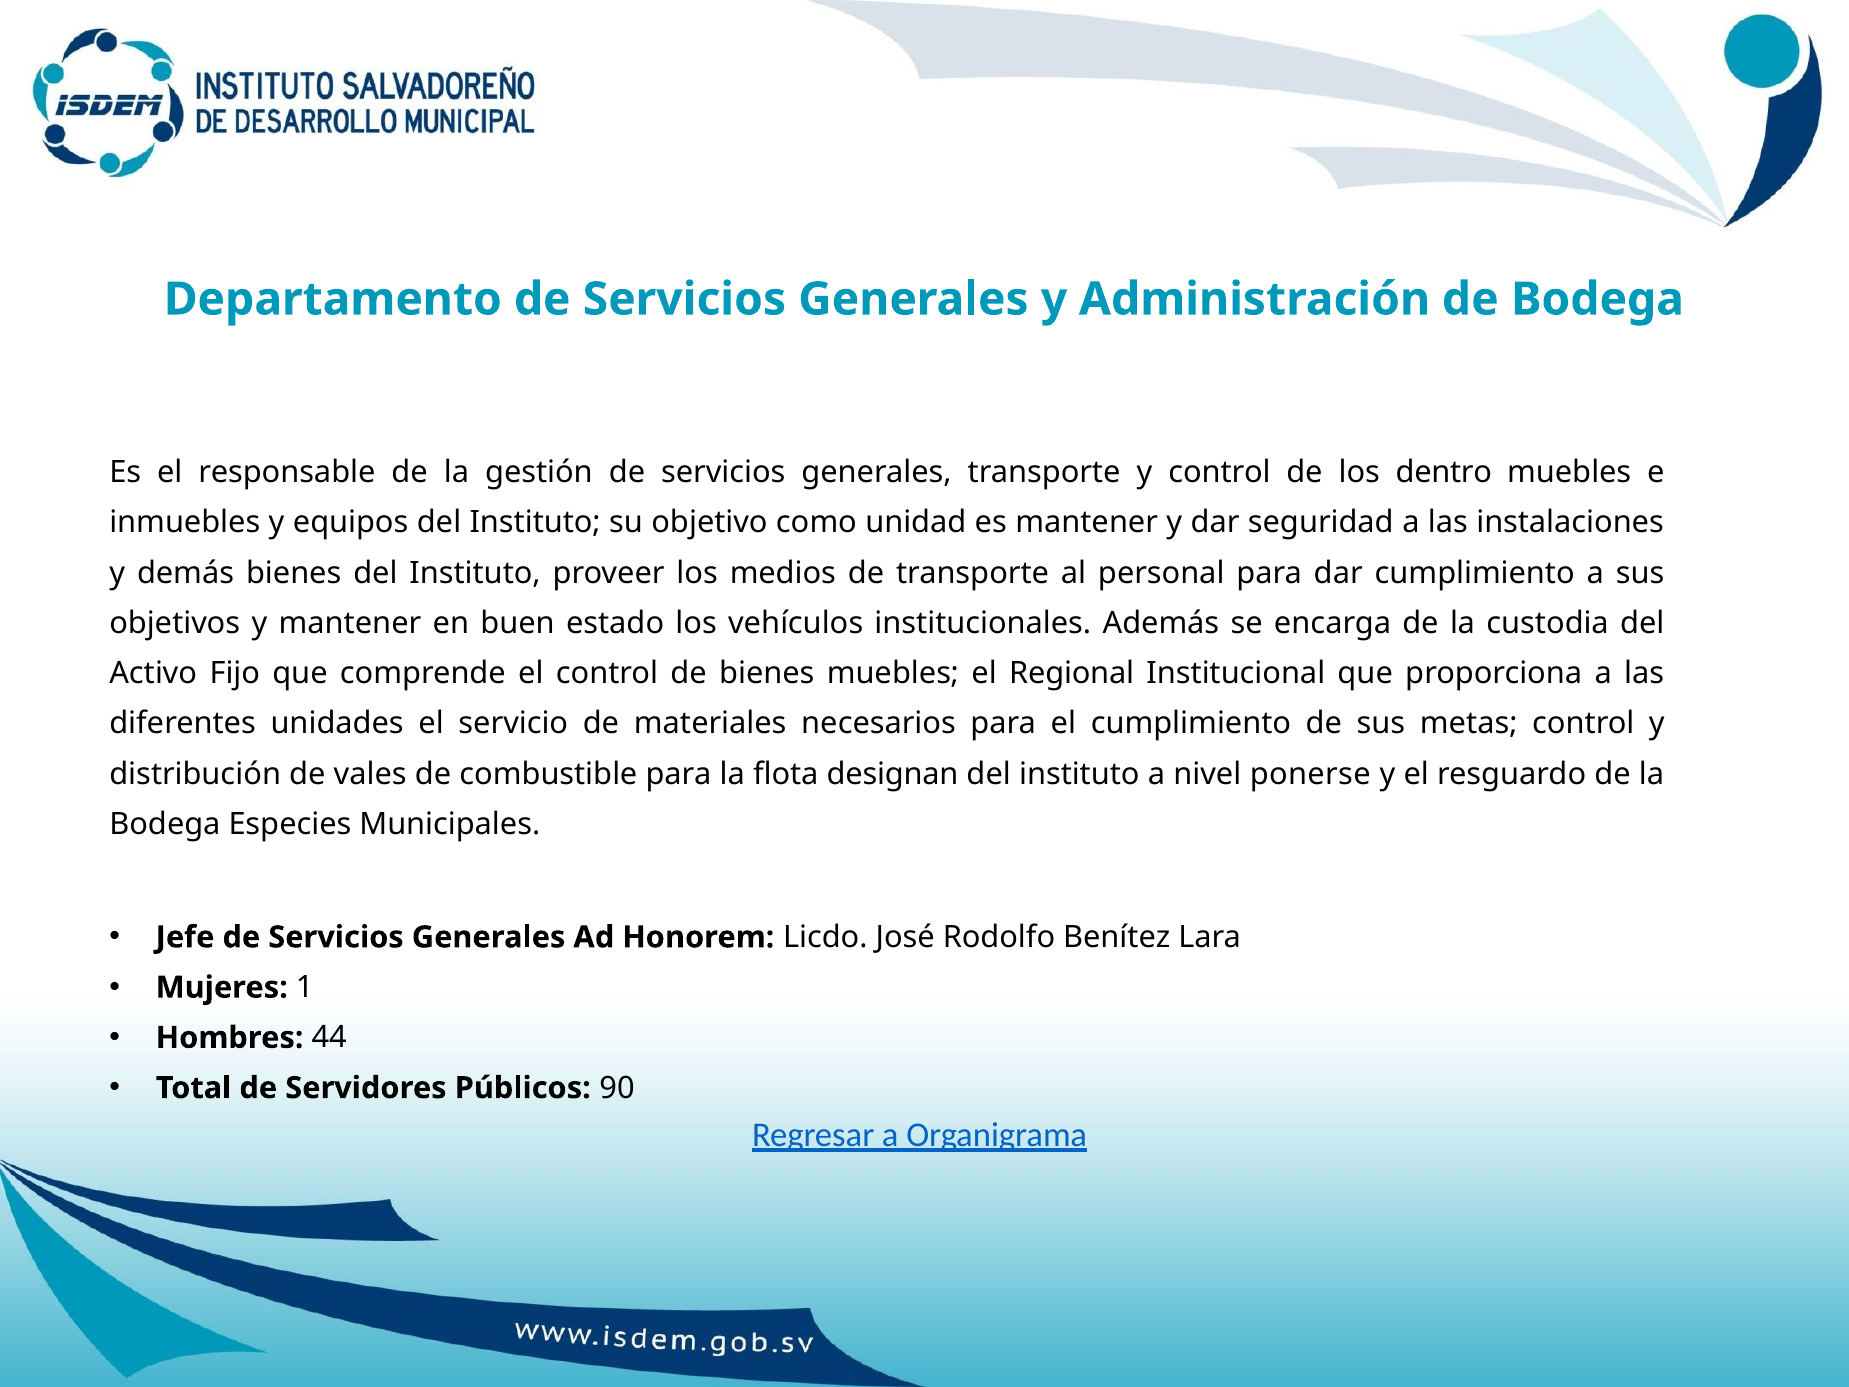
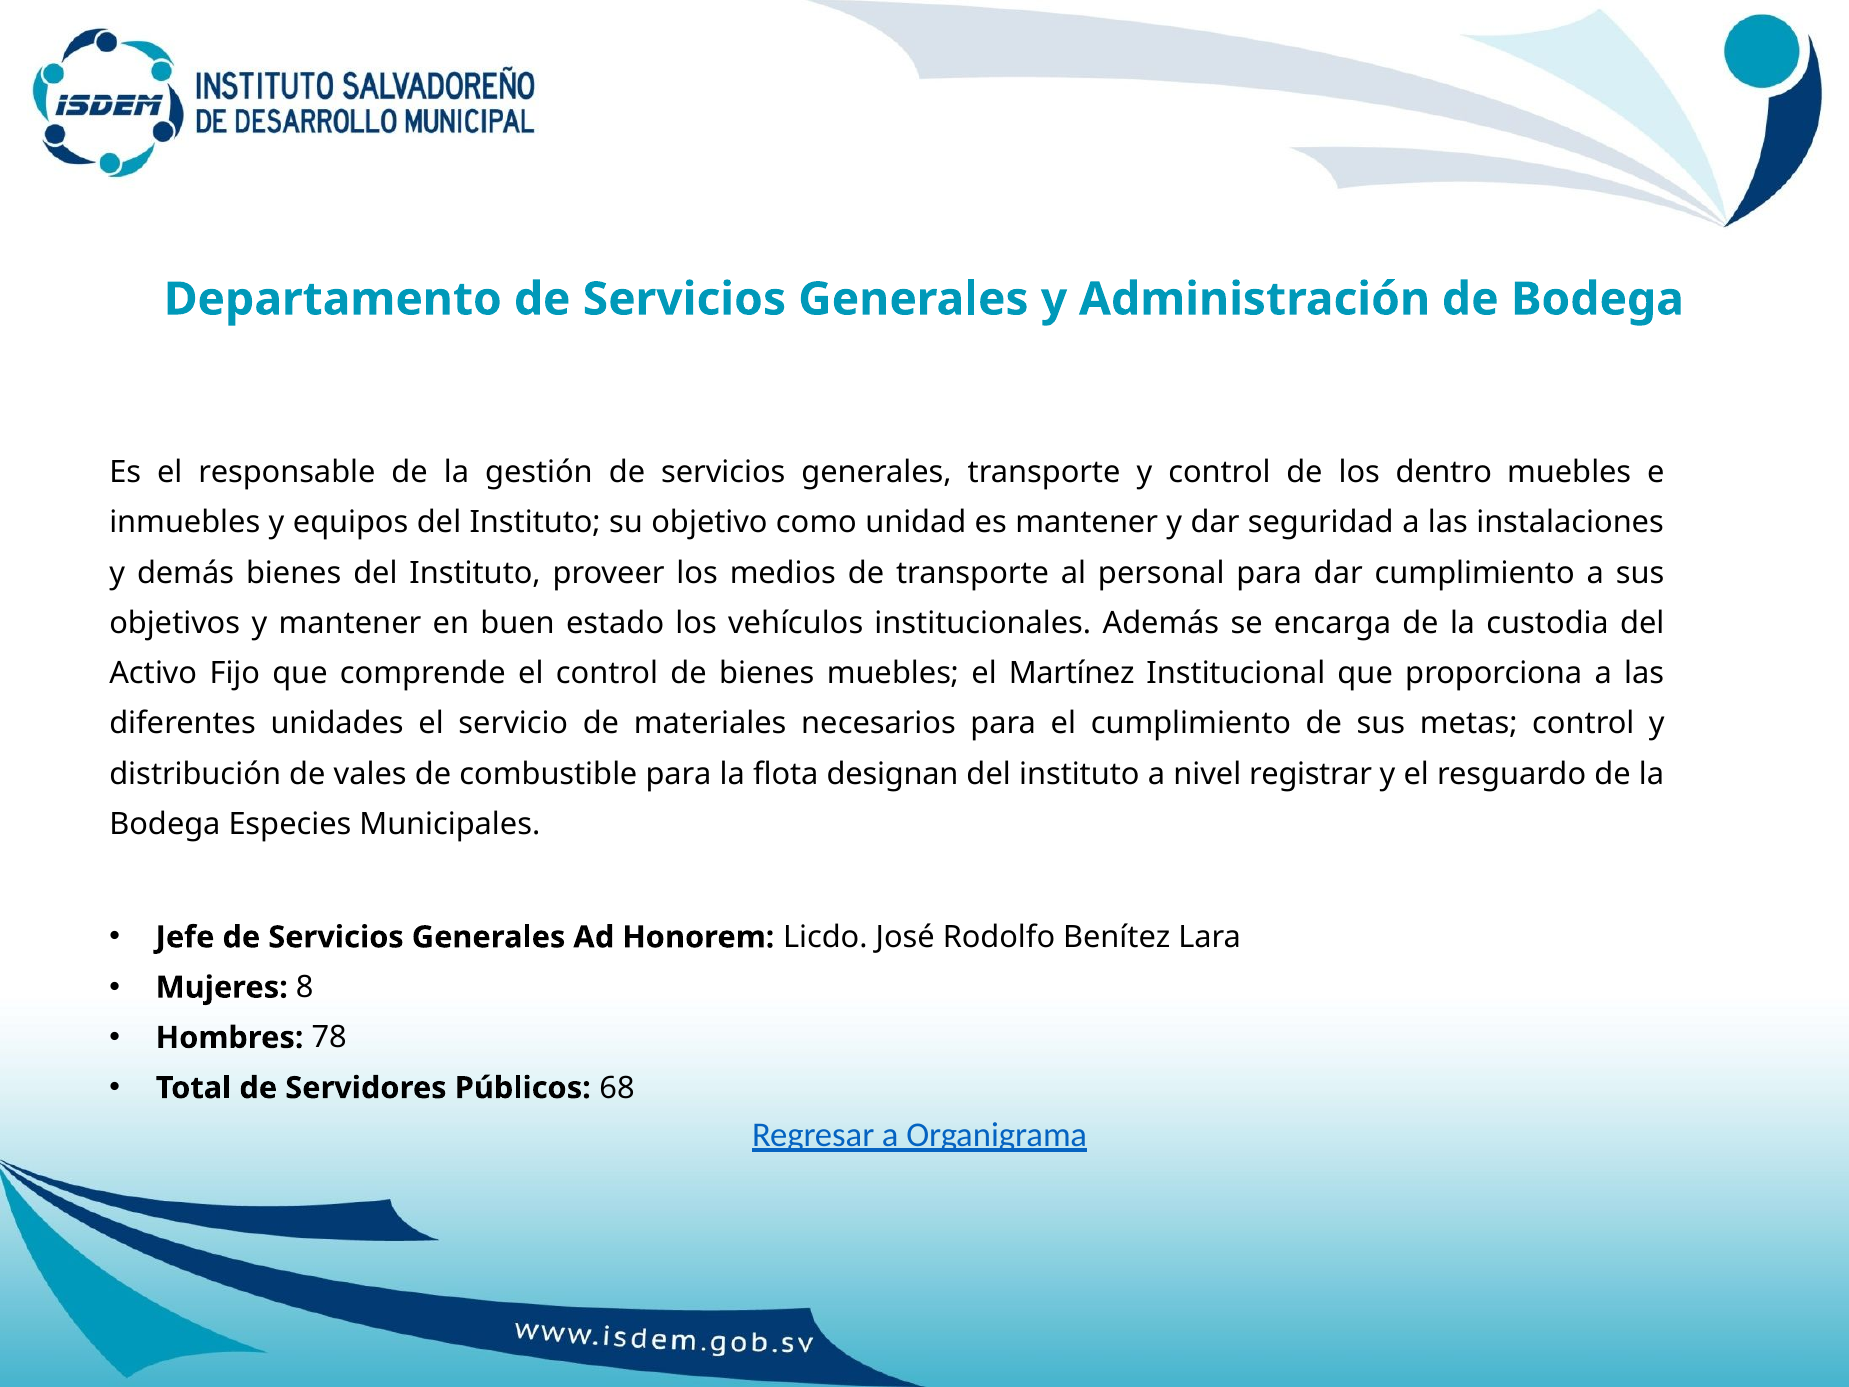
Regional: Regional -> Martínez
ponerse: ponerse -> registrar
1: 1 -> 8
44: 44 -> 78
90: 90 -> 68
